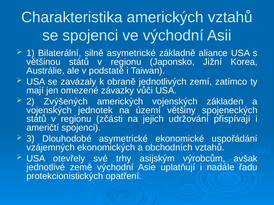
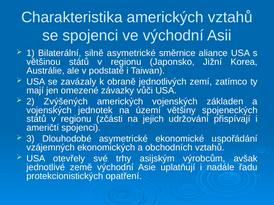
základně: základně -> směrnice
